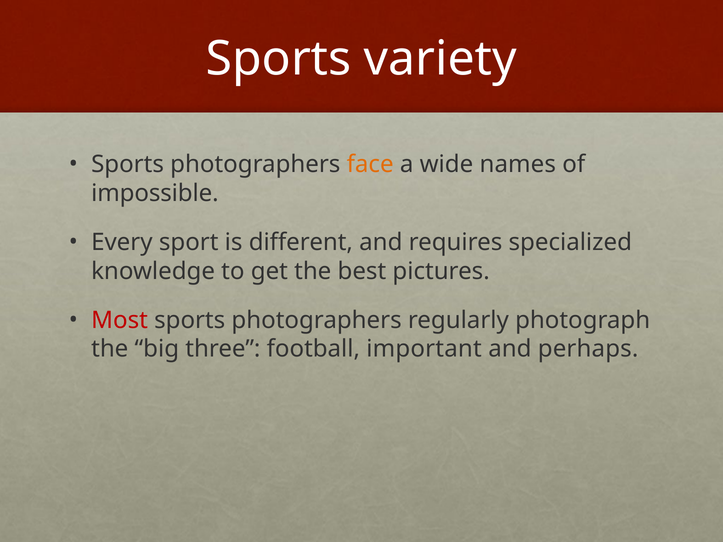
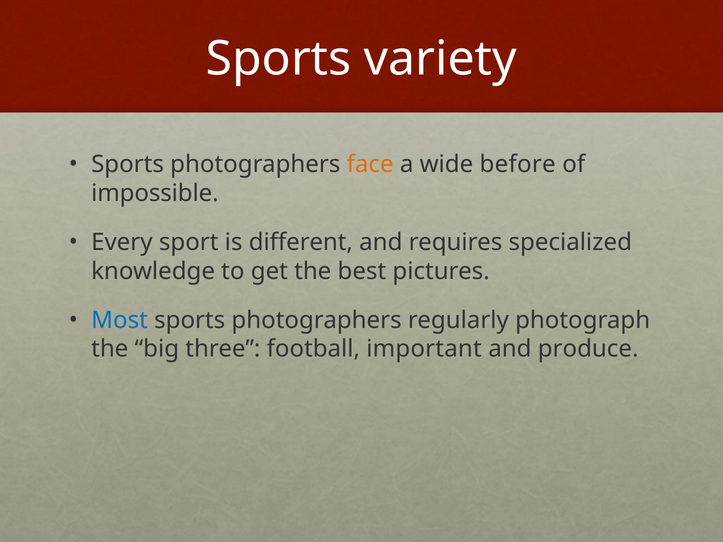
names: names -> before
Most colour: red -> blue
perhaps: perhaps -> produce
